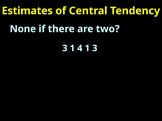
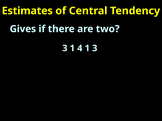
None: None -> Gives
